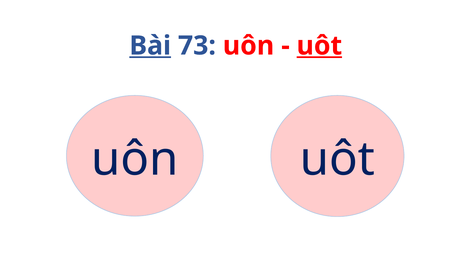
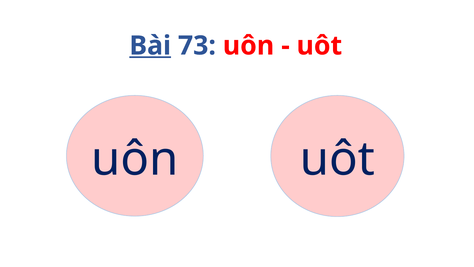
uôt at (319, 46) underline: present -> none
